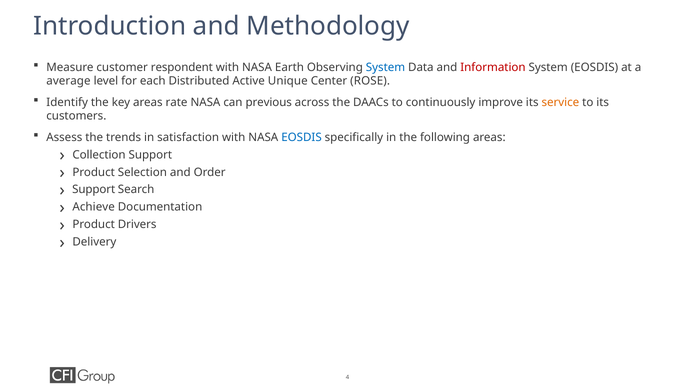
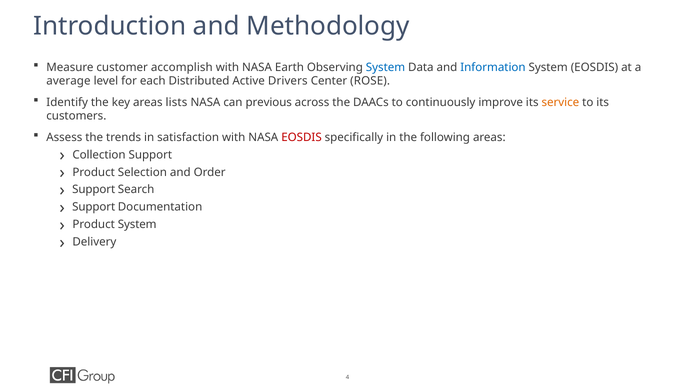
respondent: respondent -> accomplish
Information colour: red -> blue
Unique: Unique -> Drivers
rate: rate -> lists
EOSDIS at (302, 137) colour: blue -> red
Achieve at (94, 207): Achieve -> Support
Product Drivers: Drivers -> System
